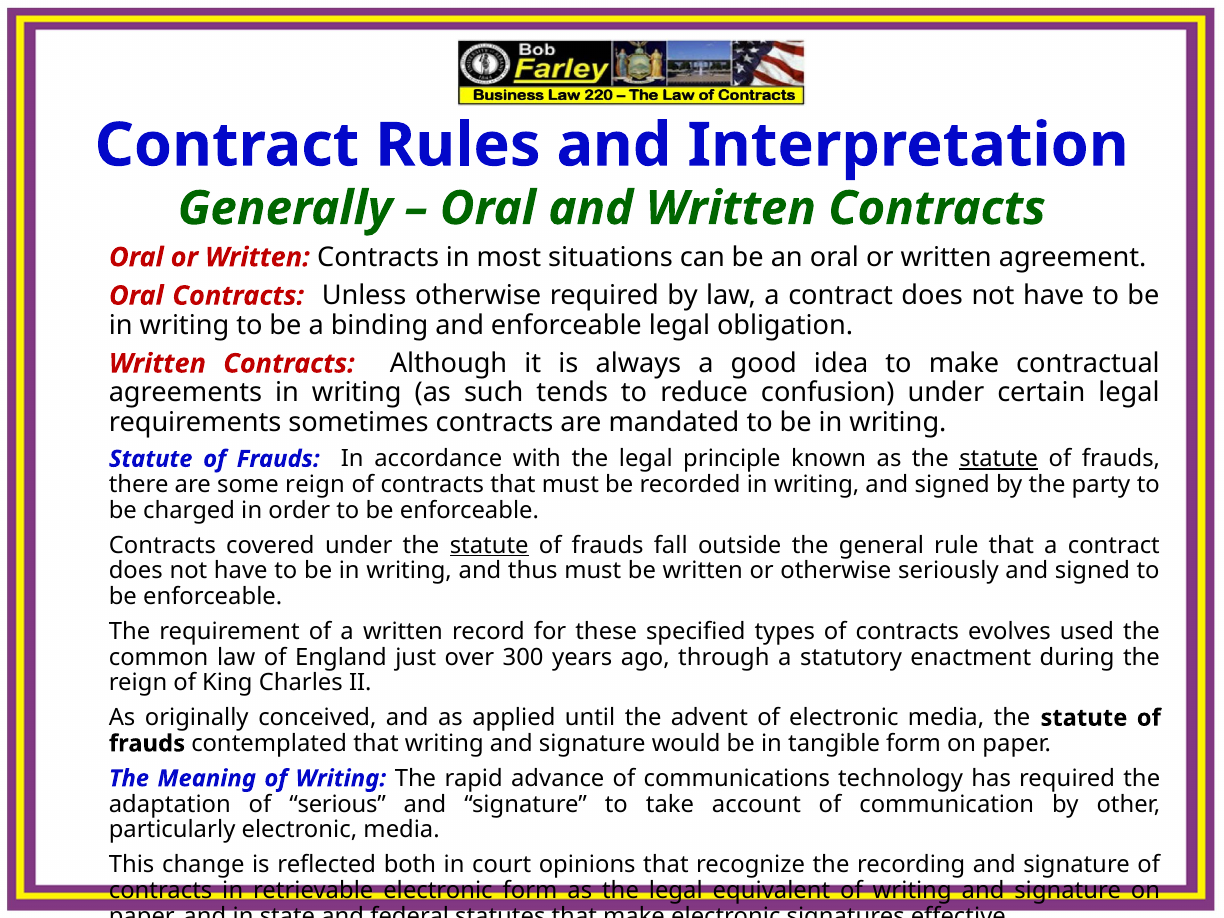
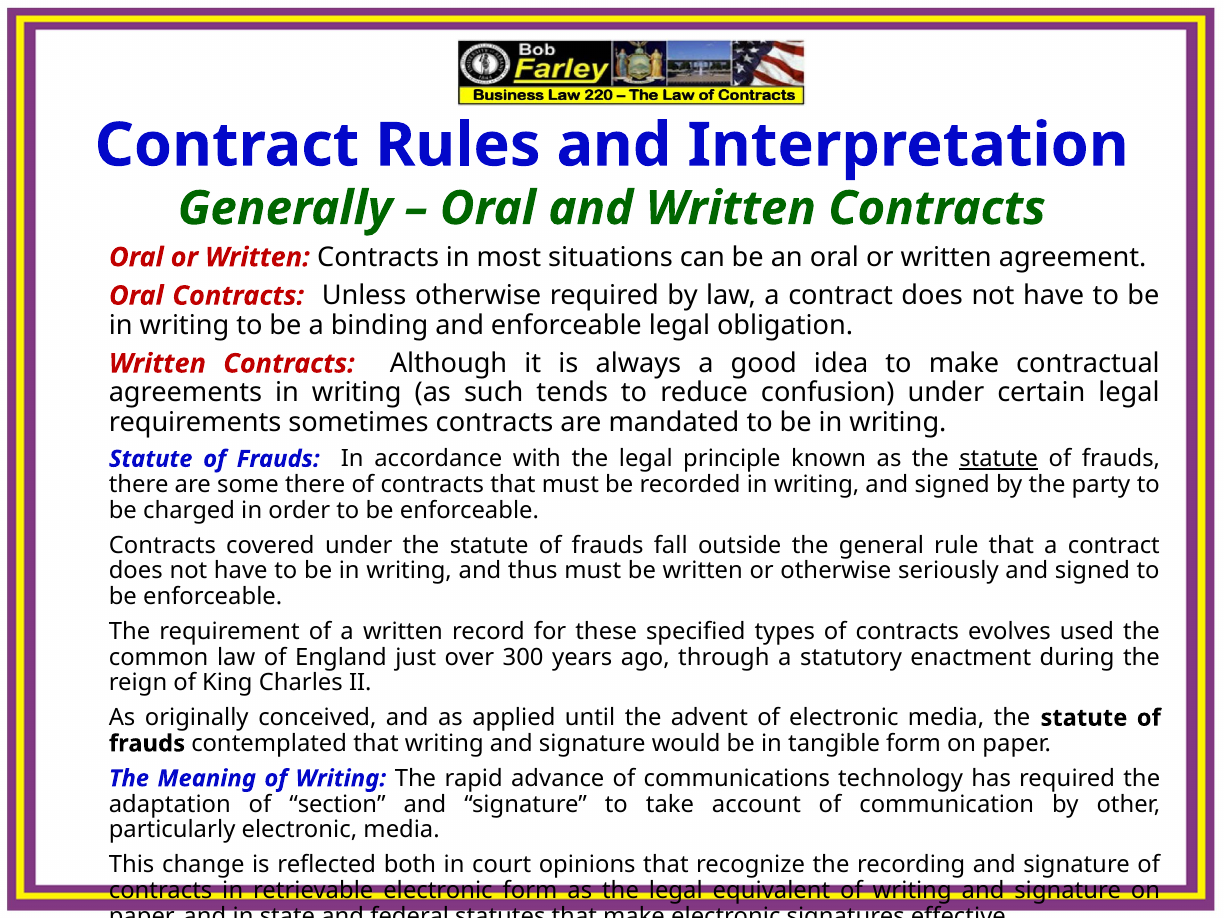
some reign: reign -> there
statute at (489, 545) underline: present -> none
serious: serious -> section
